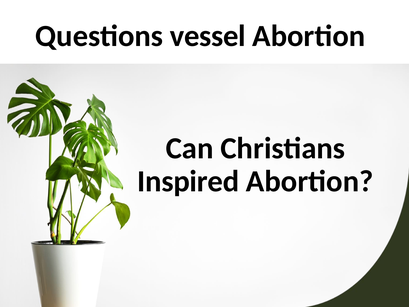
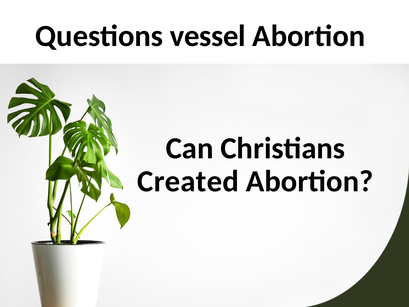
Inspired: Inspired -> Created
